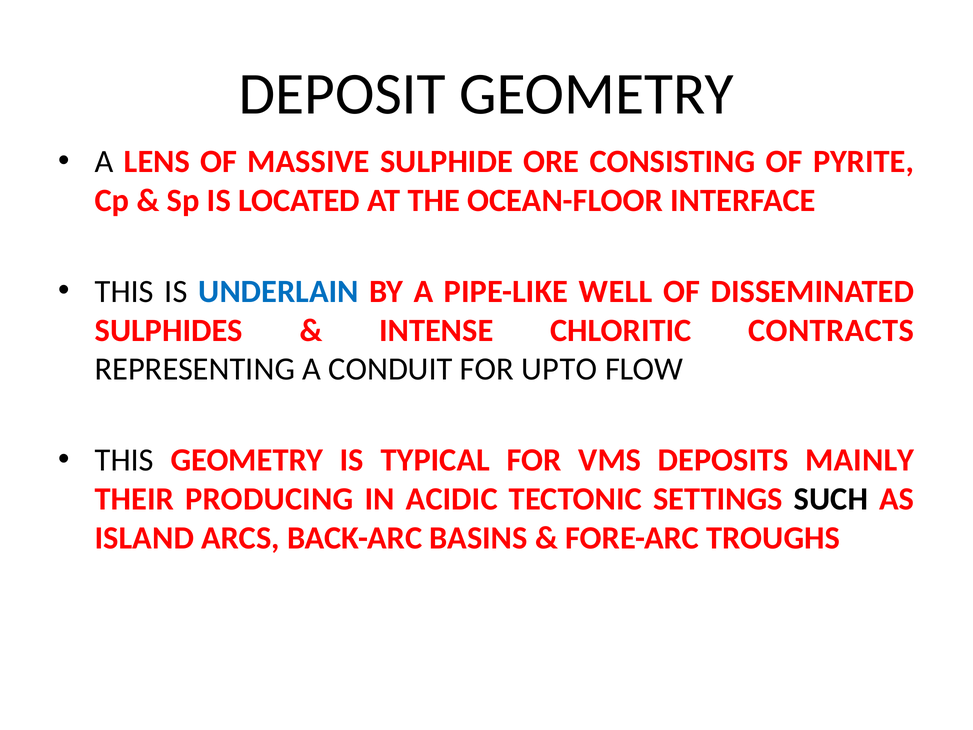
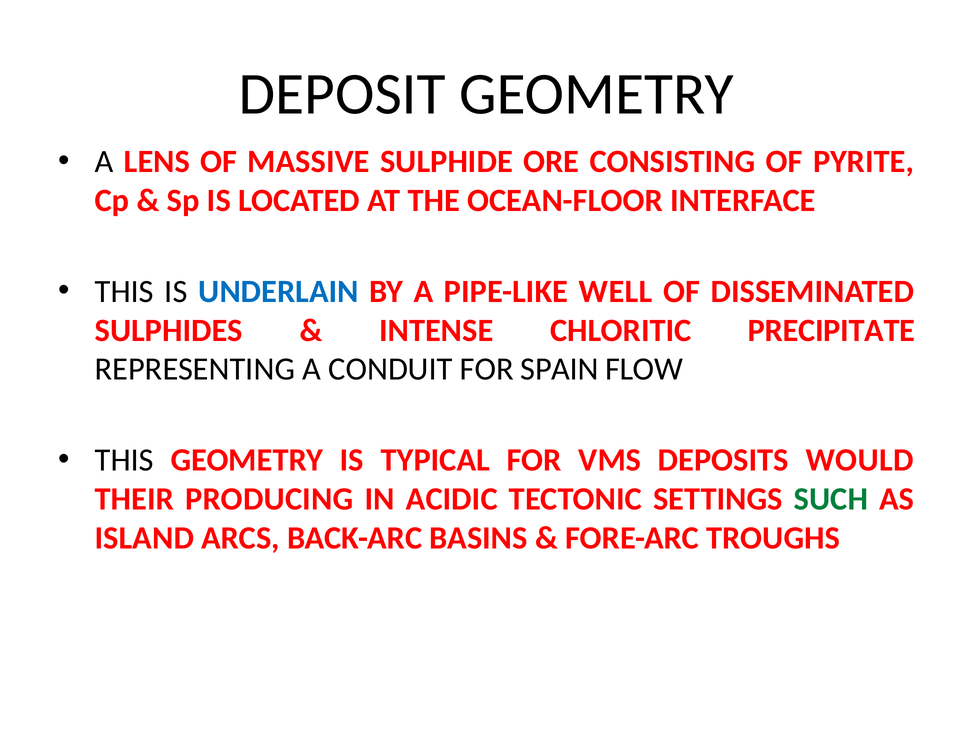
CONTRACTS: CONTRACTS -> PRECIPITATE
UPTO: UPTO -> SPAIN
MAINLY: MAINLY -> WOULD
SUCH colour: black -> green
